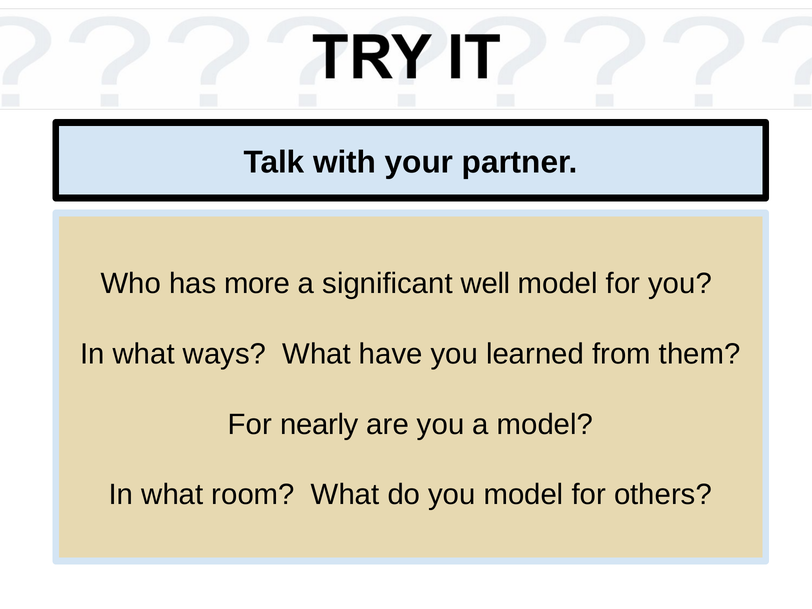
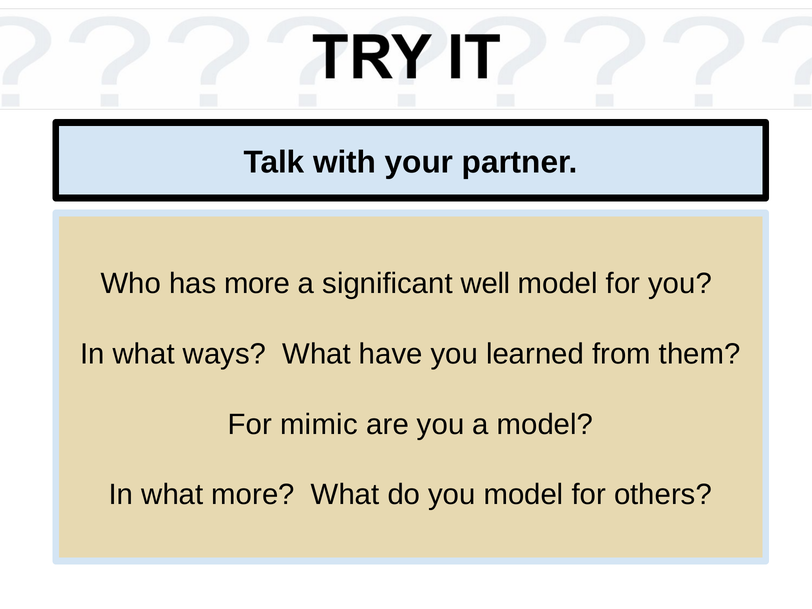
nearly: nearly -> mimic
what room: room -> more
